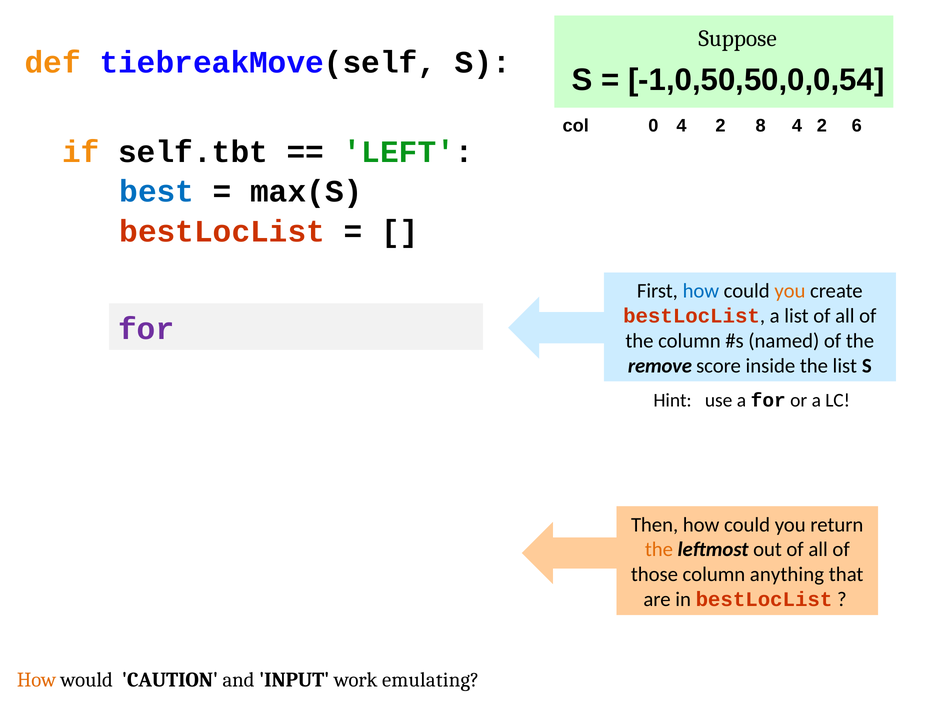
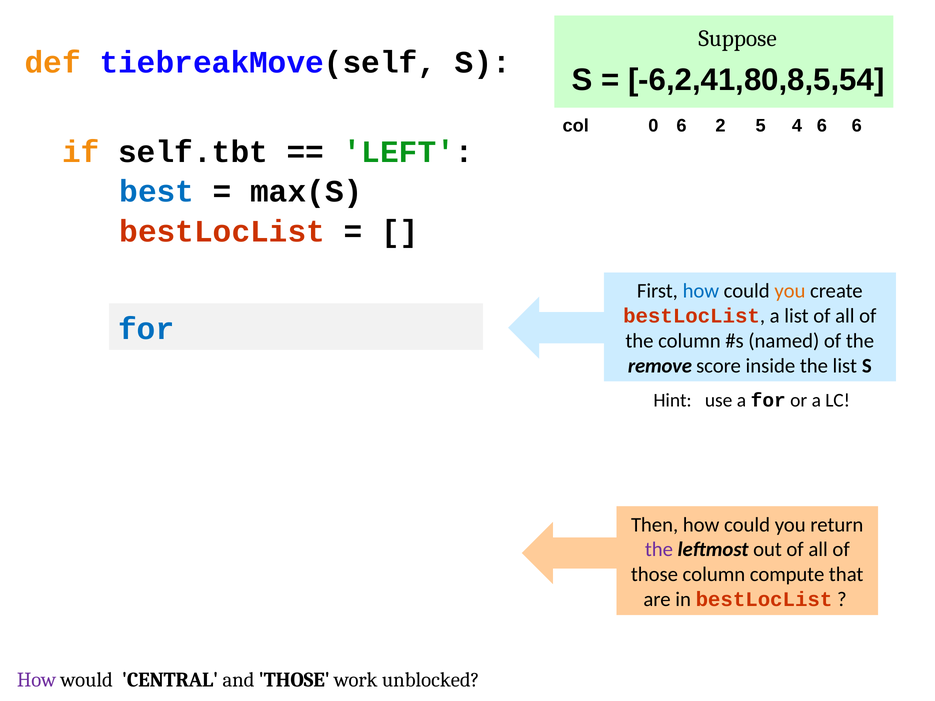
-1,0,50,50,0,0,54: -1,0,50,50,0,0,54 -> -6,2,41,80,8,5,54
0 4: 4 -> 6
8: 8 -> 5
2 at (822, 126): 2 -> 6
for at (146, 329) colour: purple -> blue
the at (659, 550) colour: orange -> purple
anything: anything -> compute
How at (37, 680) colour: orange -> purple
CAUTION: CAUTION -> CENTRAL
and INPUT: INPUT -> THOSE
emulating: emulating -> unblocked
